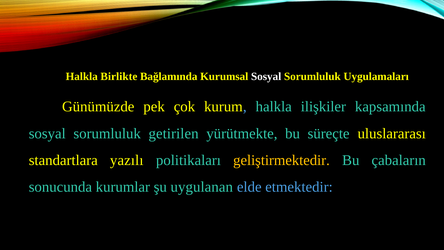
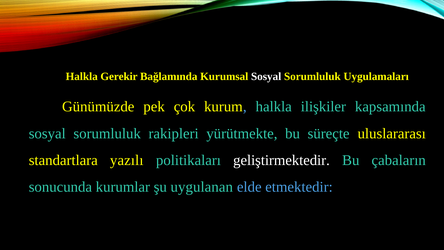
Birlikte: Birlikte -> Gerekir
getirilen: getirilen -> rakipleri
geliştirmektedir colour: yellow -> white
